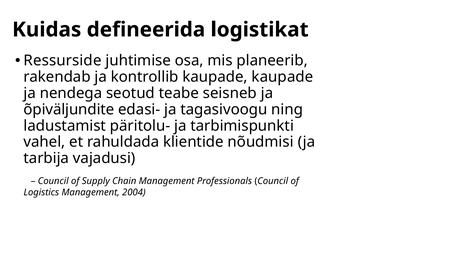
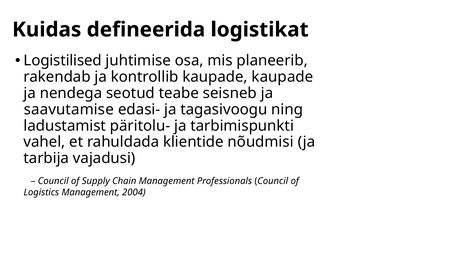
Ressurside: Ressurside -> Logistilised
õpiväljundite: õpiväljundite -> saavutamise
